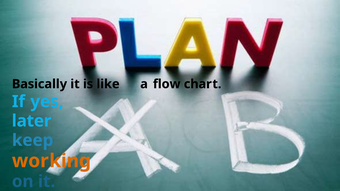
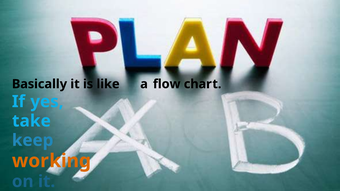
later: later -> take
